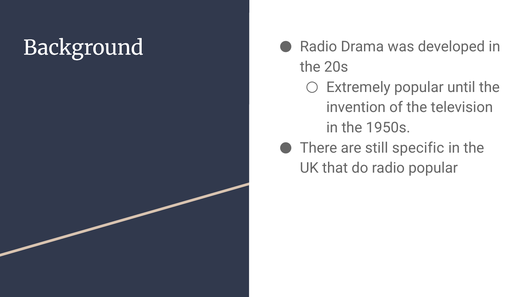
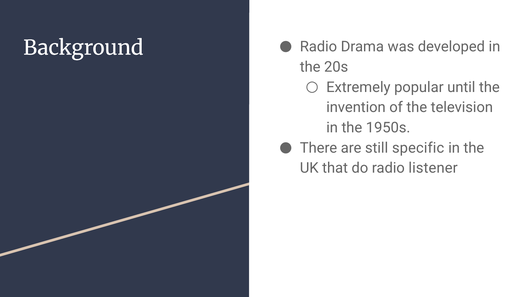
radio popular: popular -> listener
